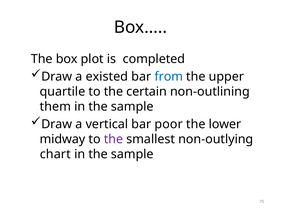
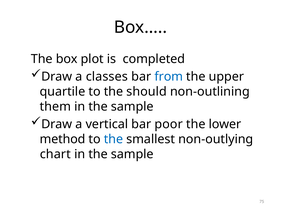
existed: existed -> classes
certain: certain -> should
midway: midway -> method
the at (113, 139) colour: purple -> blue
